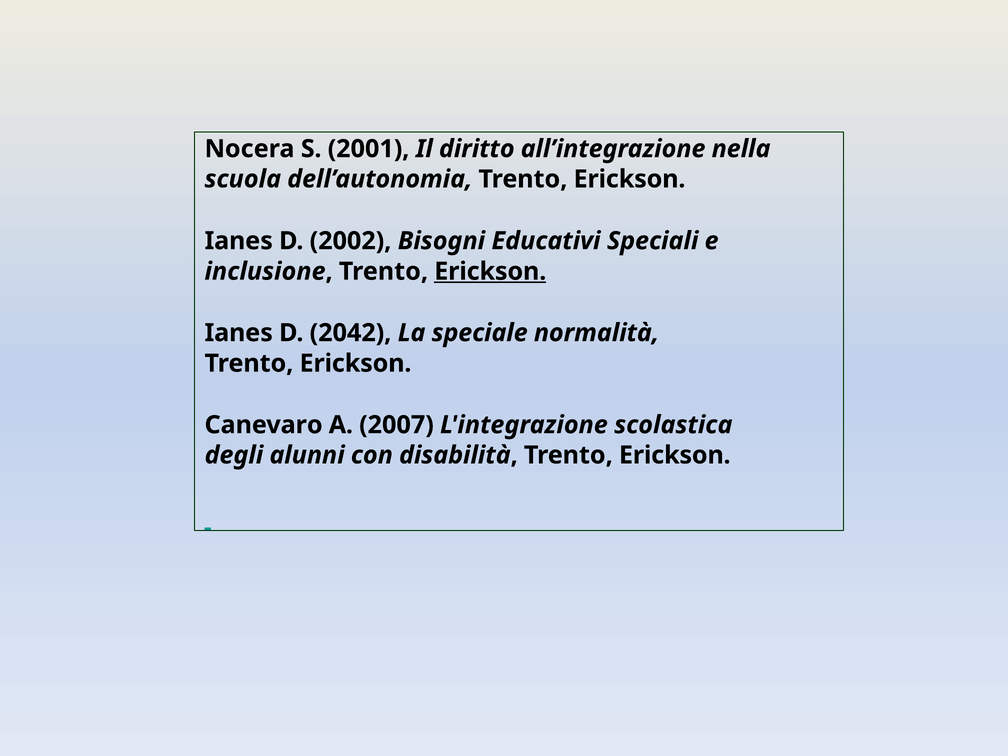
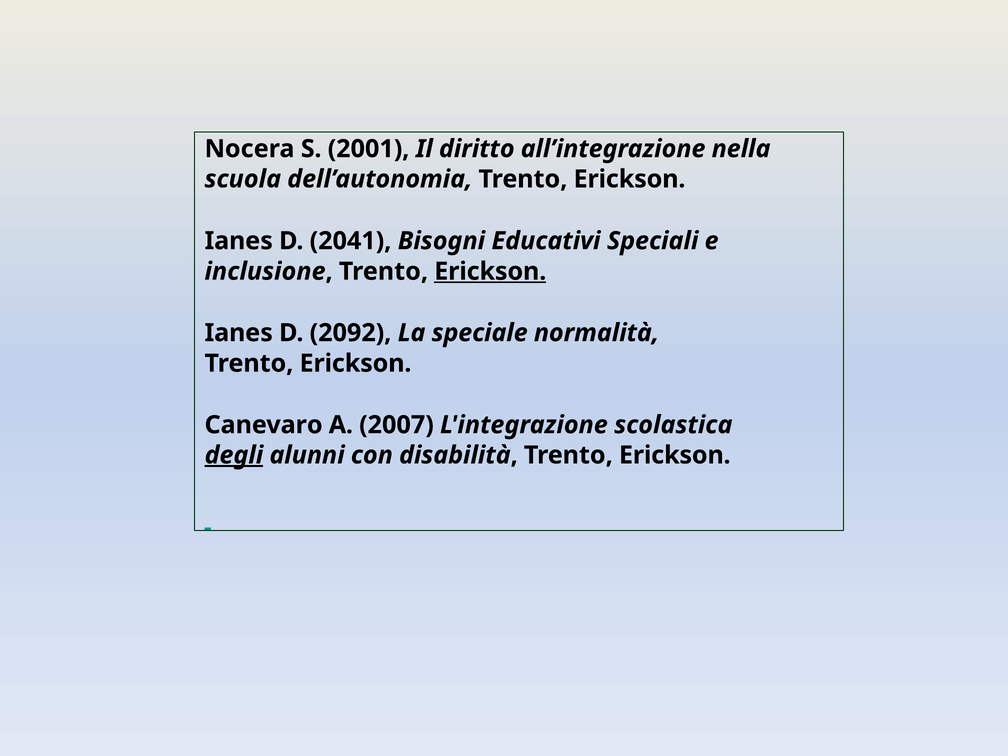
2002: 2002 -> 2041
2042: 2042 -> 2092
degli underline: none -> present
